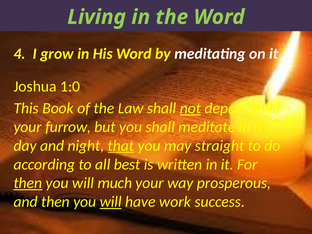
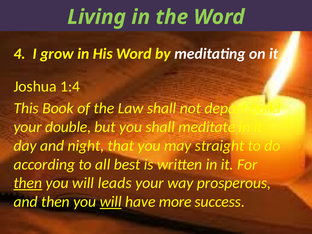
1:0: 1:0 -> 1:4
not underline: present -> none
furrow: furrow -> double
that underline: present -> none
much: much -> leads
work: work -> more
